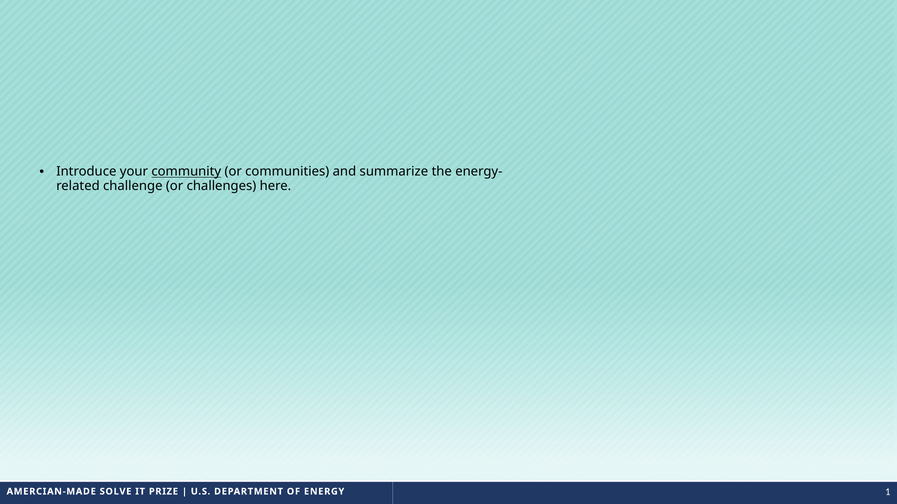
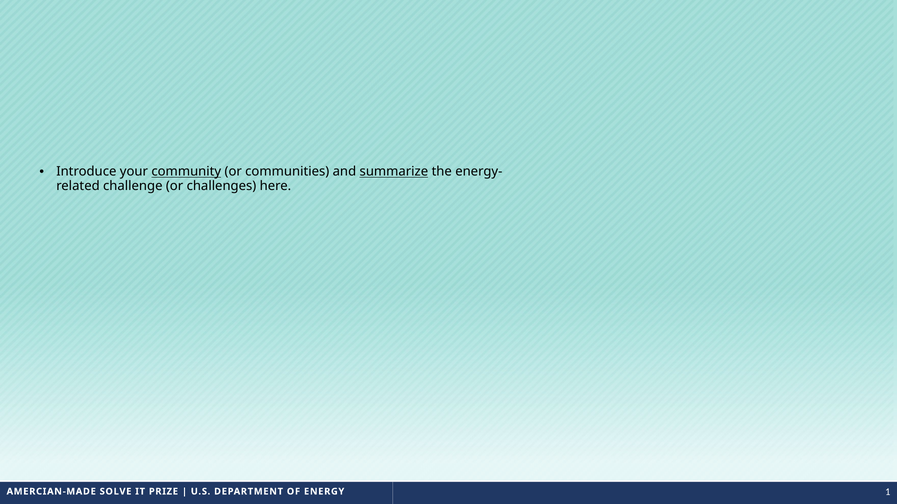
summarize underline: none -> present
